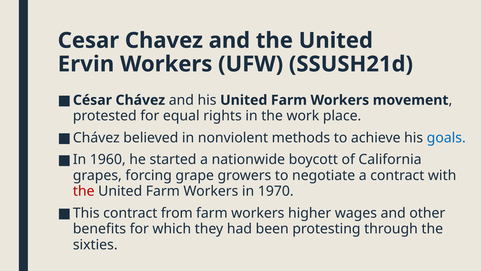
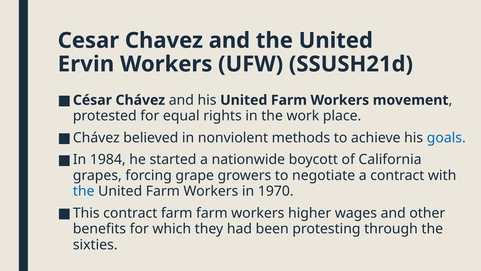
1960: 1960 -> 1984
the at (84, 191) colour: red -> blue
contract from: from -> farm
